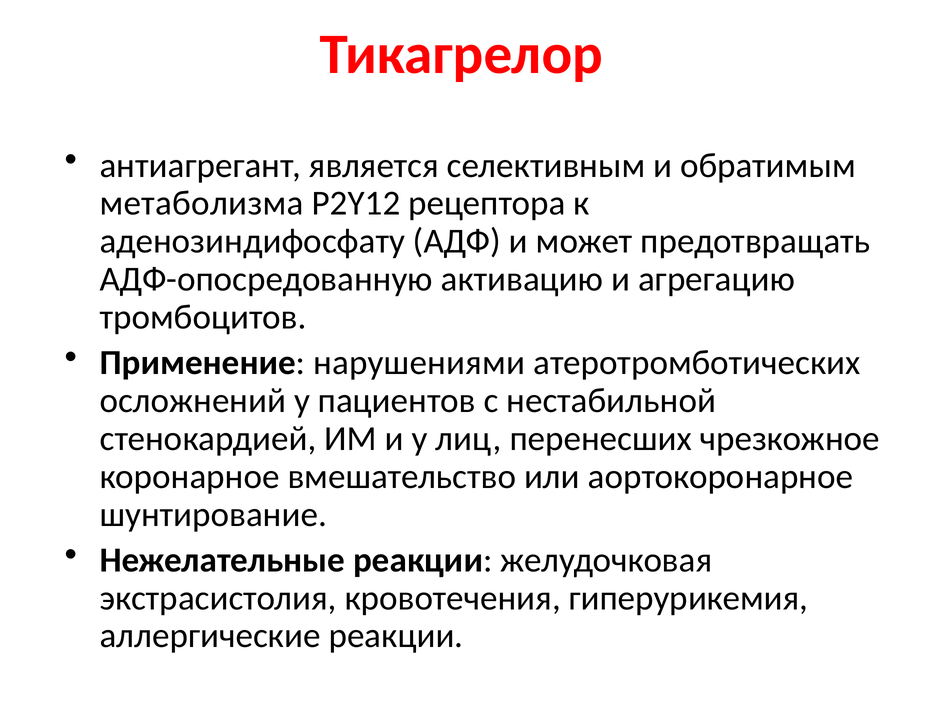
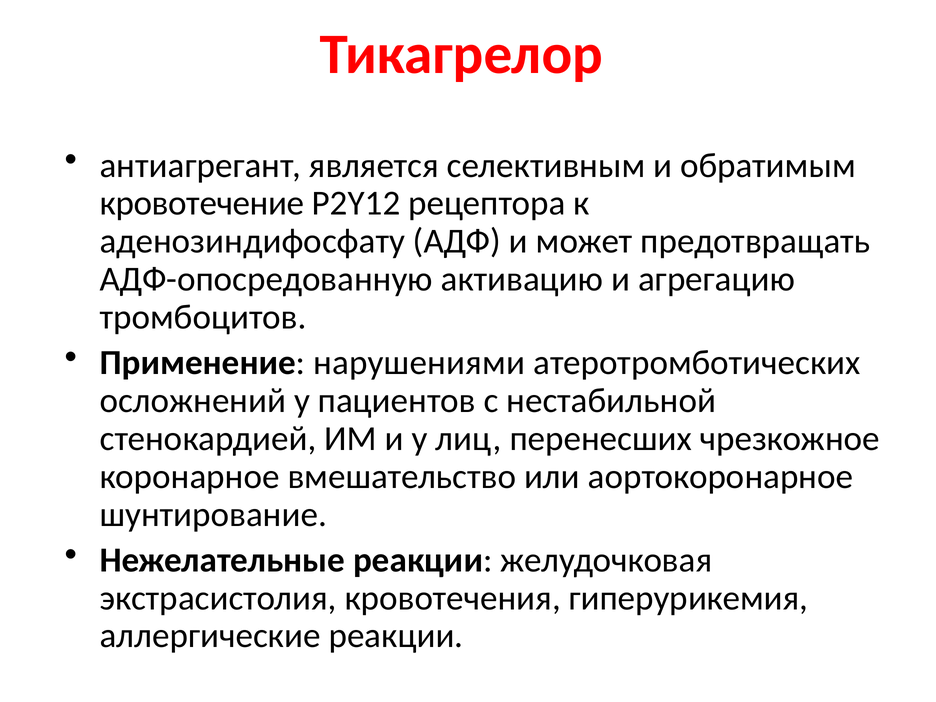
метаболизма: метаболизма -> кровотечение
